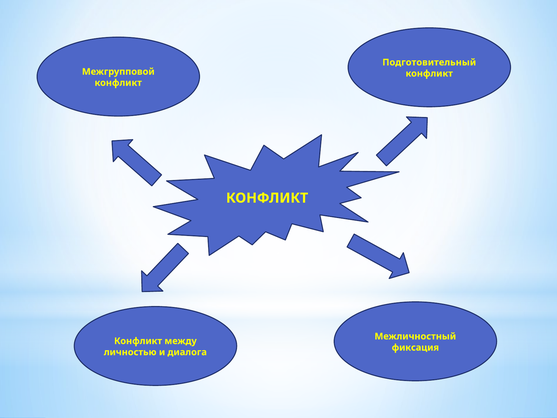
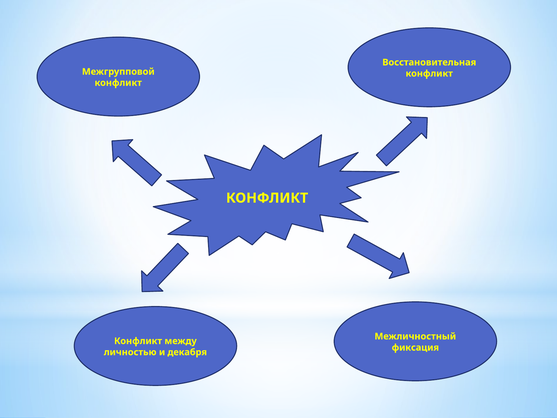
Подготовительный: Подготовительный -> Восстановительная
диалога: диалога -> декабря
